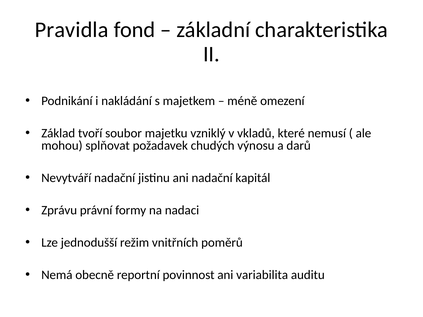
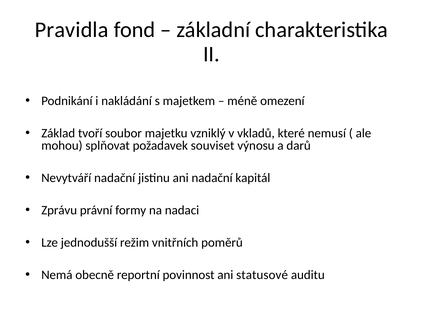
chudých: chudých -> souviset
variabilita: variabilita -> statusové
